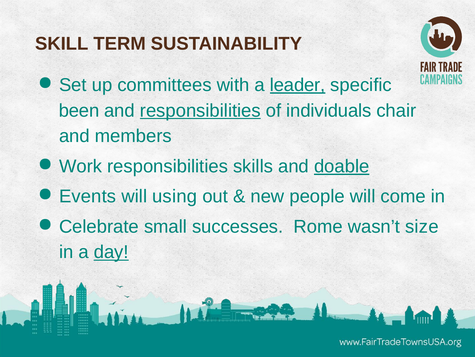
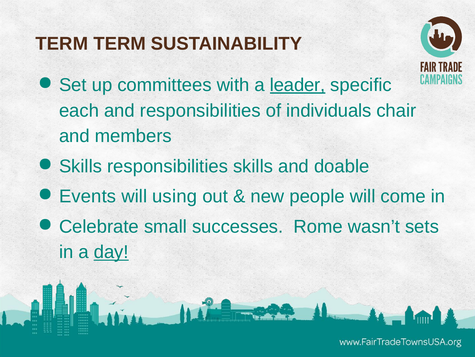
SKILL at (62, 44): SKILL -> TERM
been: been -> each
responsibilities at (200, 110) underline: present -> none
Work at (81, 166): Work -> Skills
doable underline: present -> none
size: size -> sets
